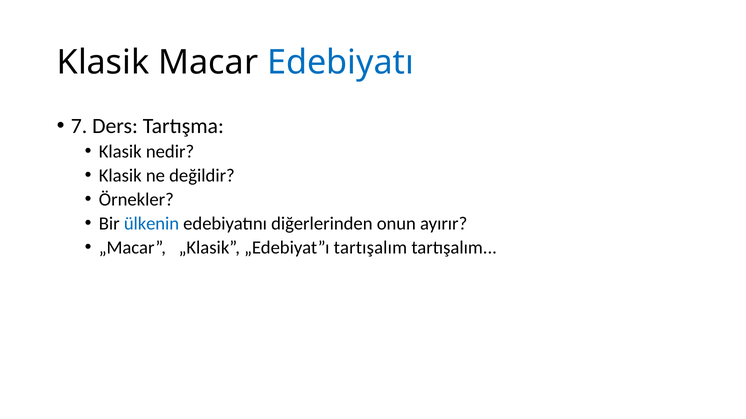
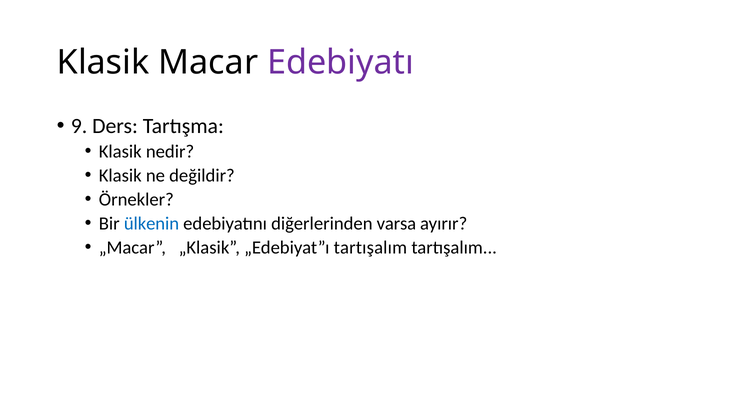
Edebiyatı colour: blue -> purple
7: 7 -> 9
onun: onun -> varsa
